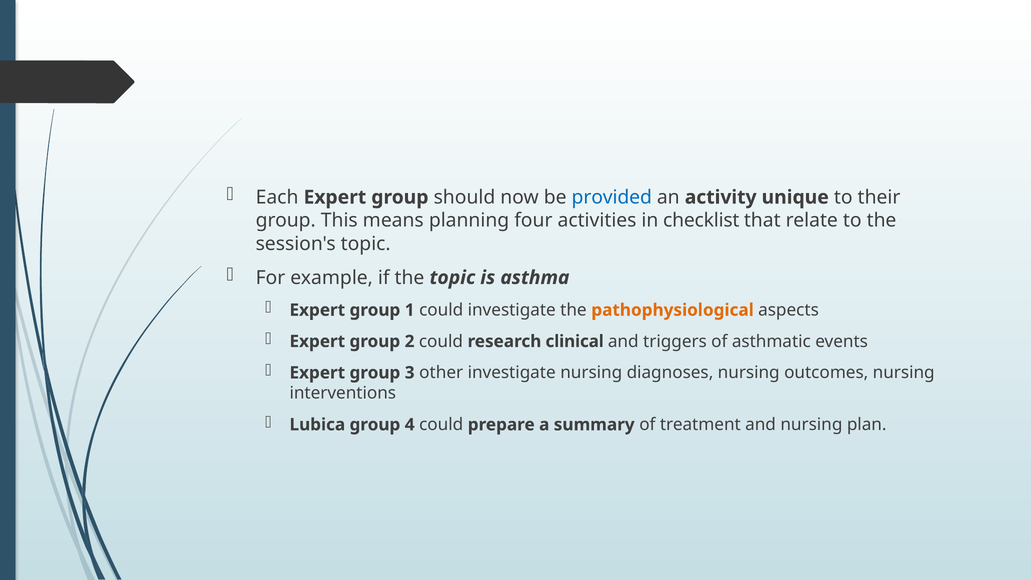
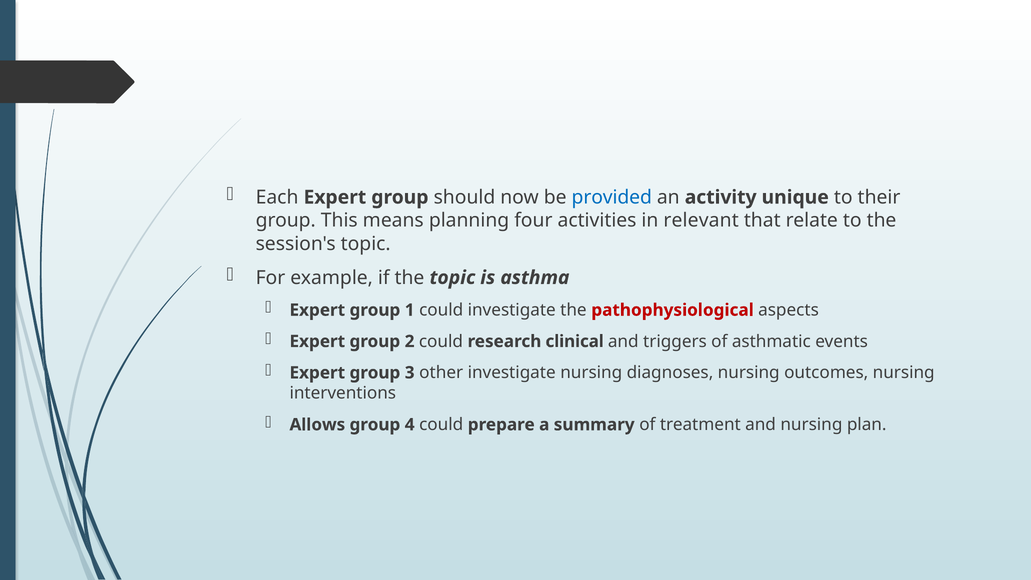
checklist: checklist -> relevant
pathophysiological colour: orange -> red
Lubica: Lubica -> Allows
